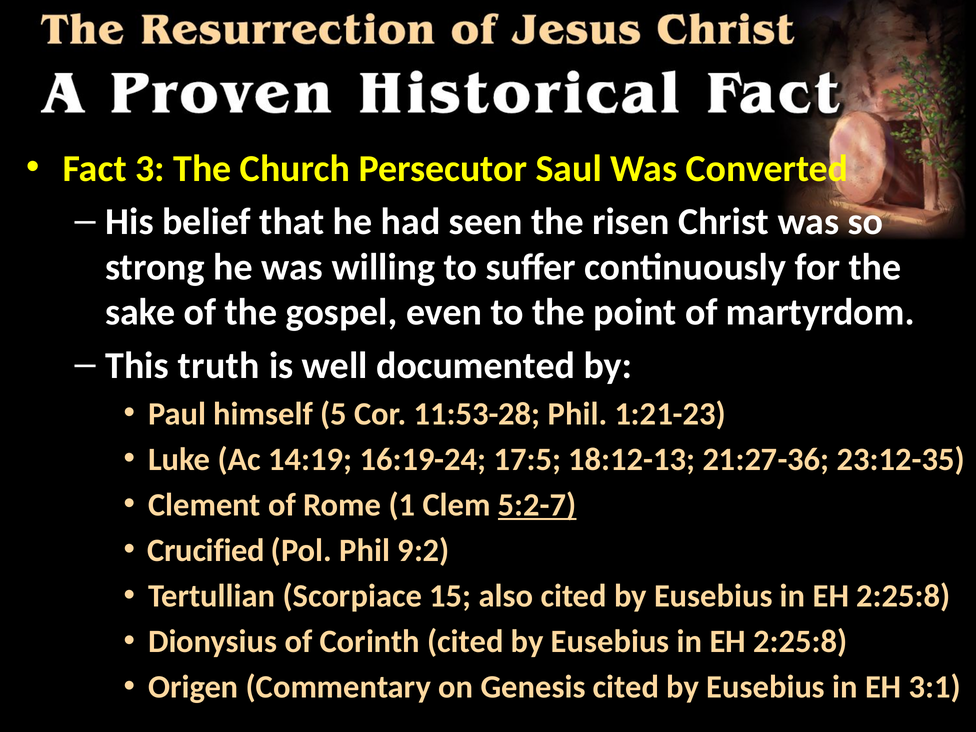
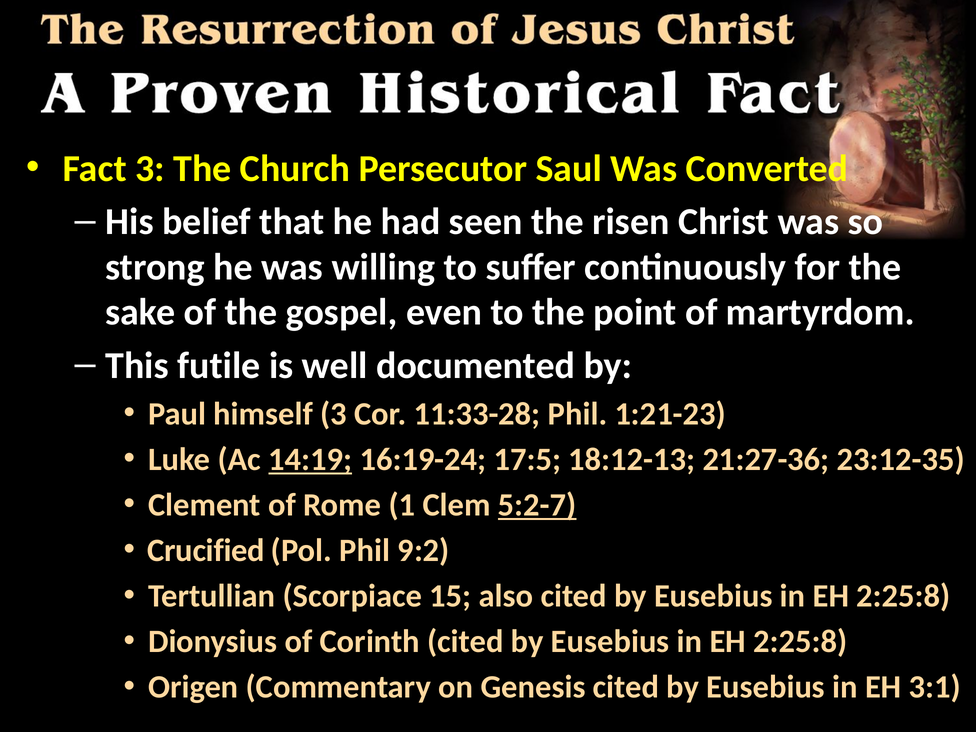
truth: truth -> futile
himself 5: 5 -> 3
11:53-28: 11:53-28 -> 11:33-28
14:19 underline: none -> present
